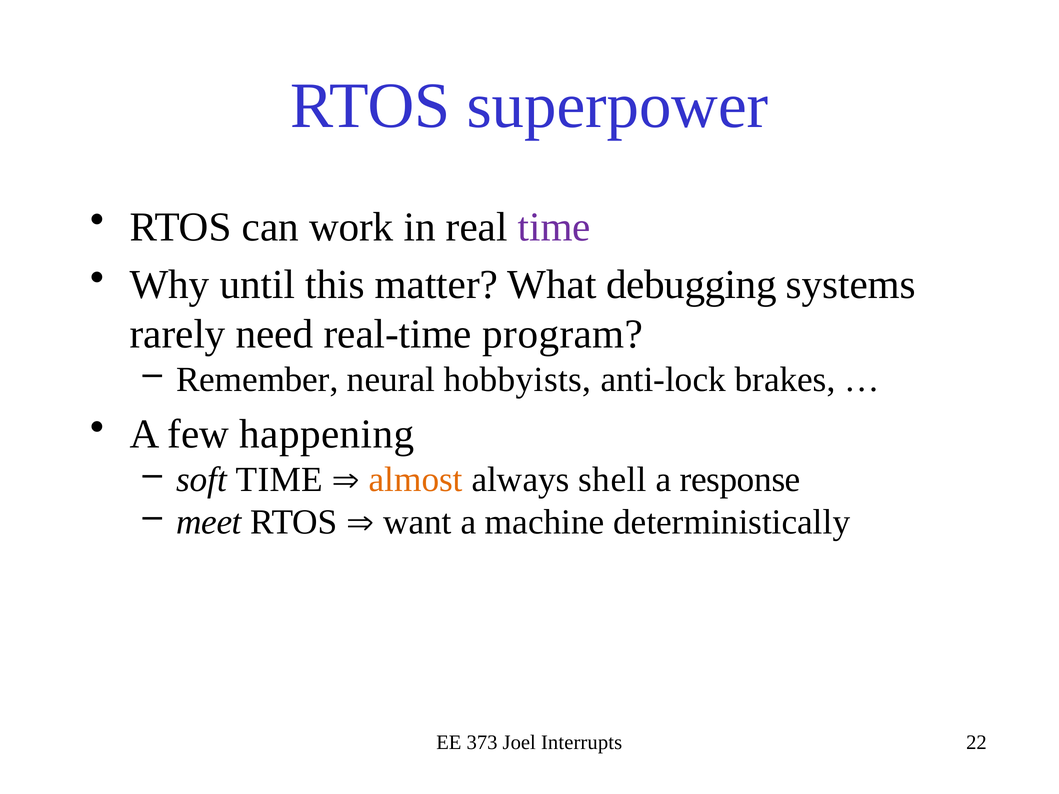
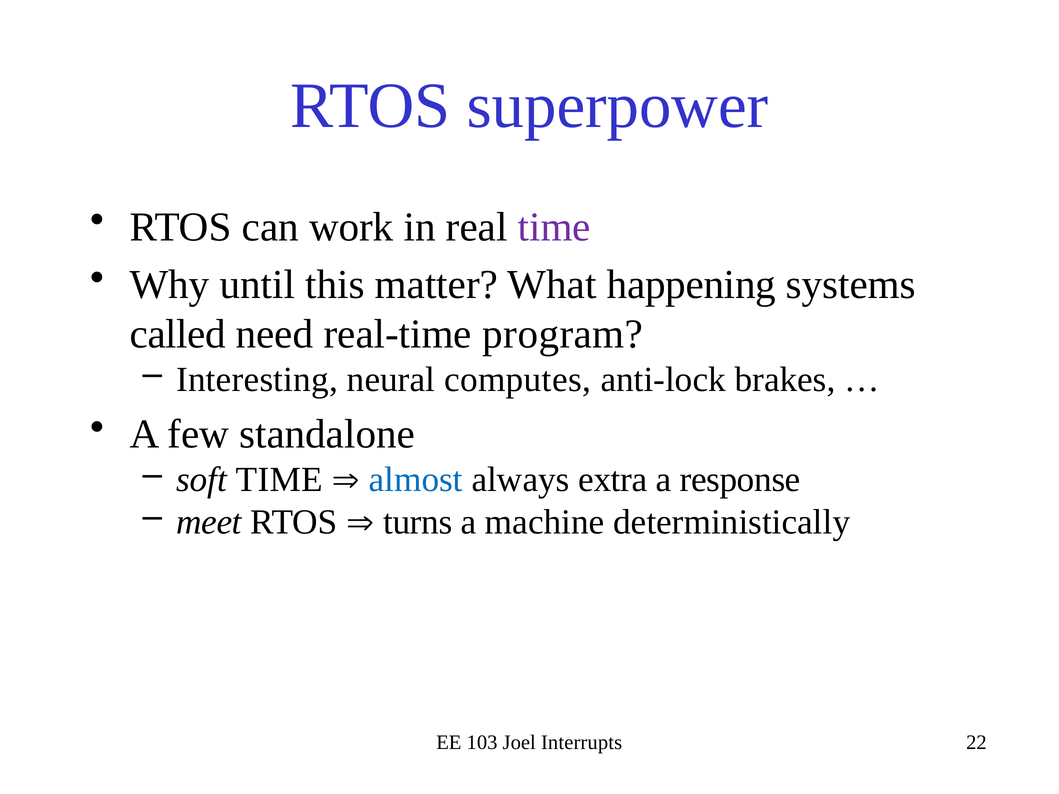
debugging: debugging -> happening
rarely: rarely -> called
Remember: Remember -> Interesting
hobbyists: hobbyists -> computes
happening: happening -> standalone
almost colour: orange -> blue
shell: shell -> extra
want: want -> turns
373: 373 -> 103
